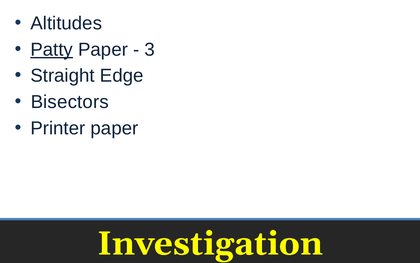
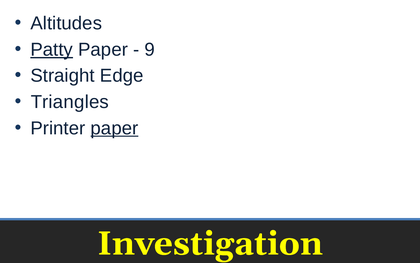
3: 3 -> 9
Bisectors: Bisectors -> Triangles
paper at (114, 128) underline: none -> present
